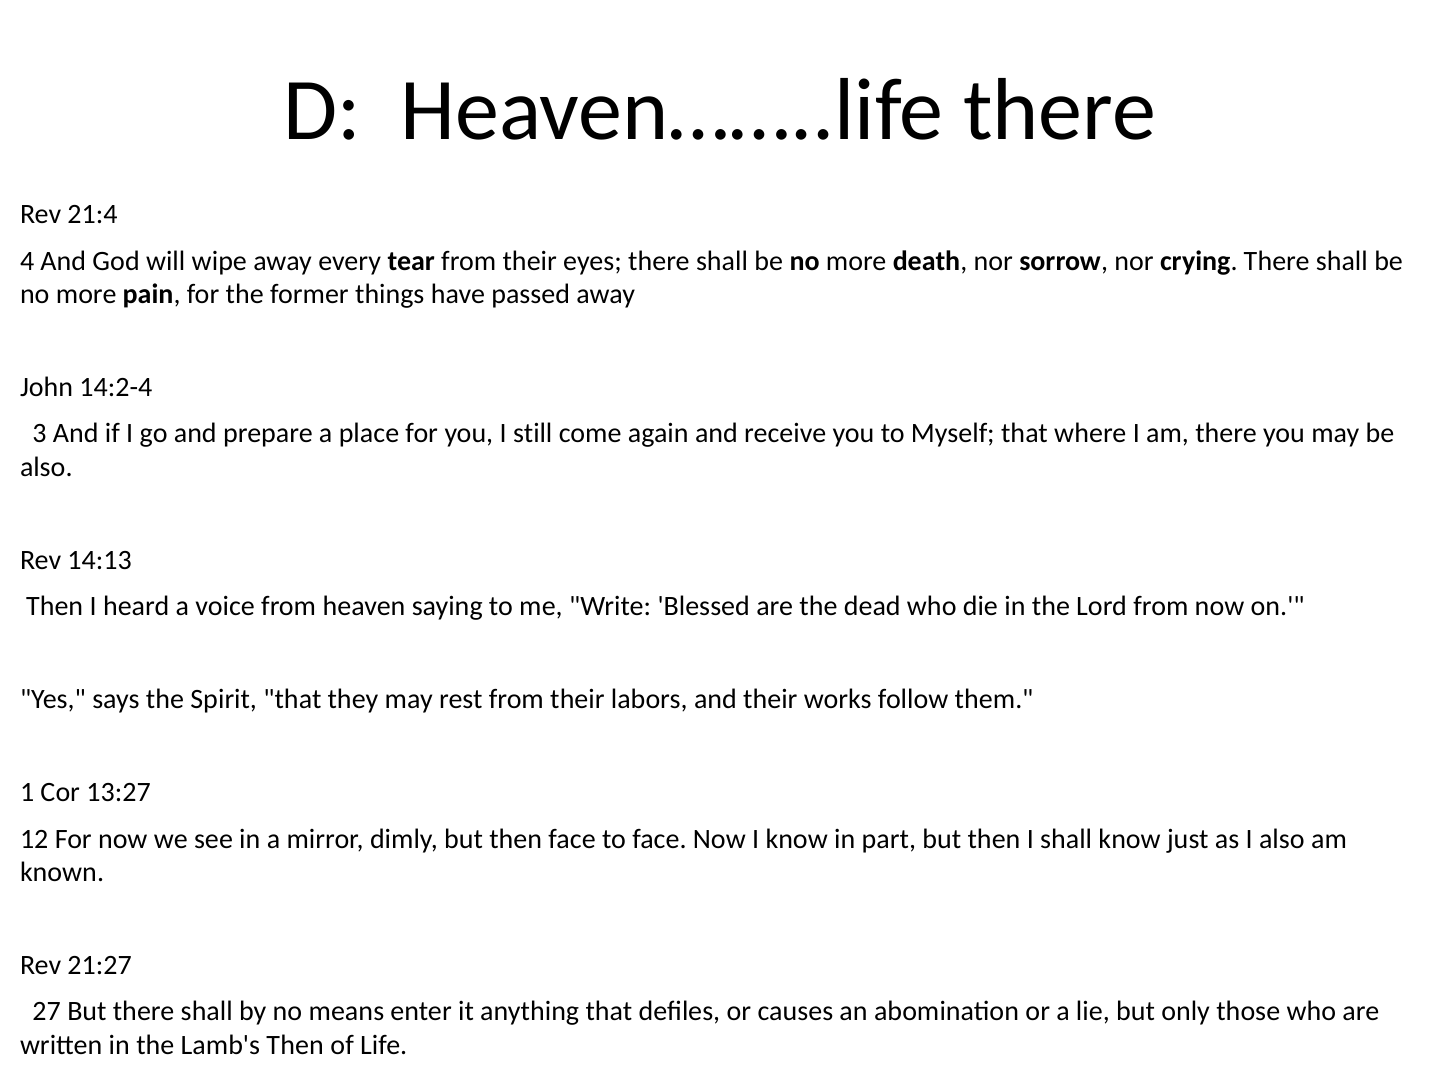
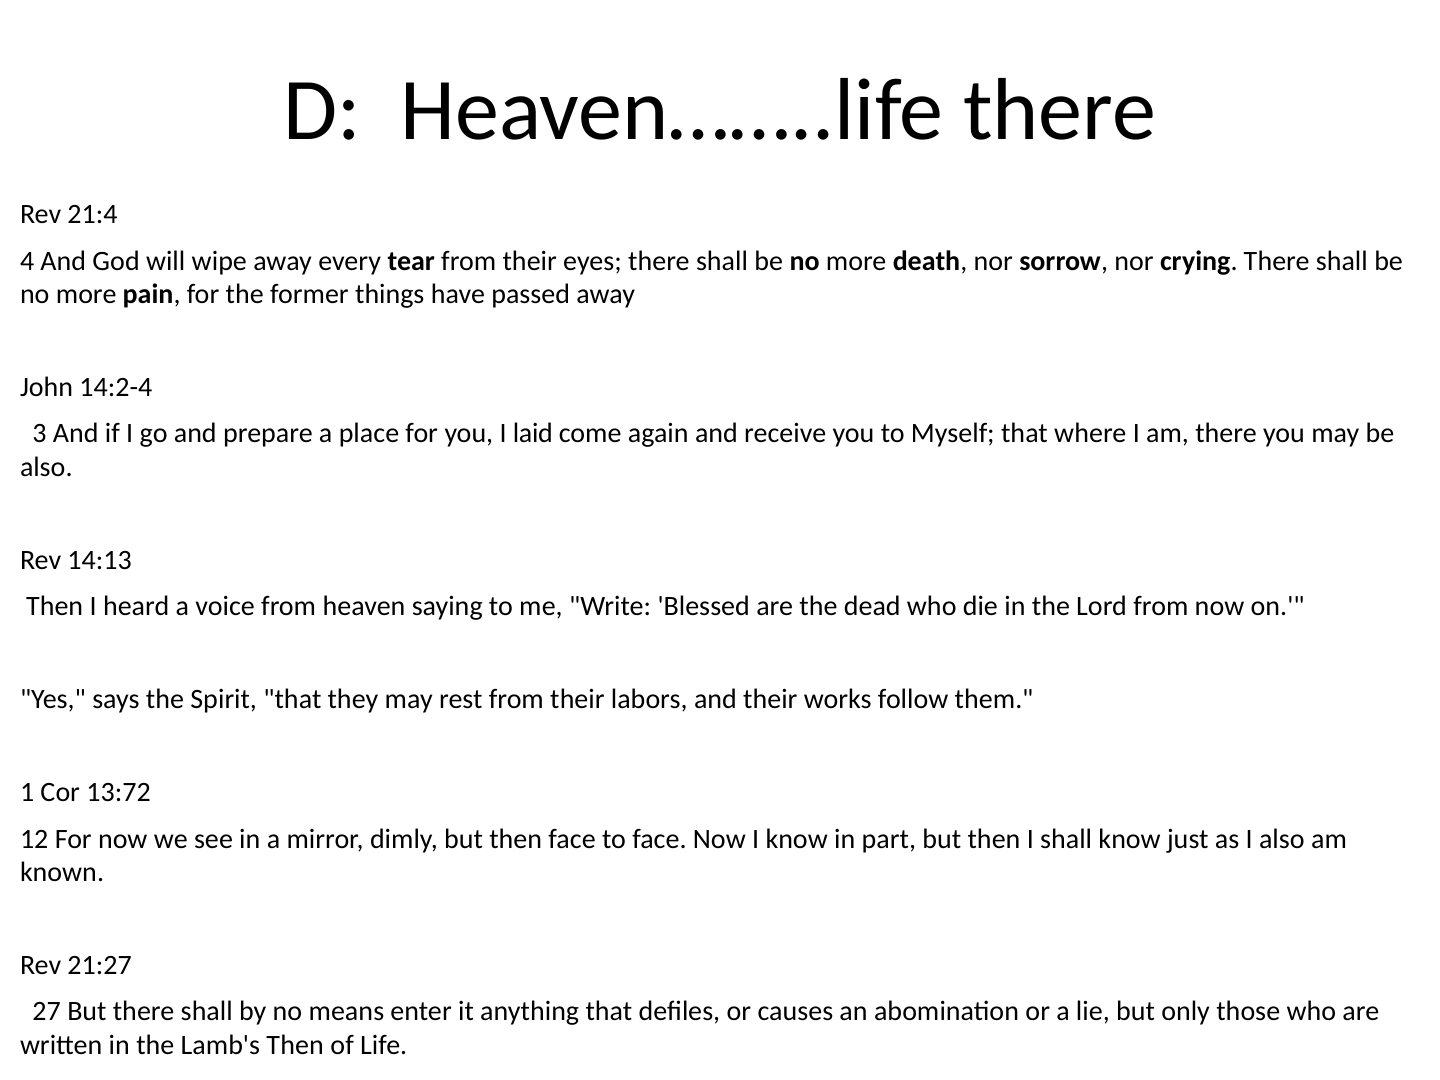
still: still -> laid
13:27: 13:27 -> 13:72
